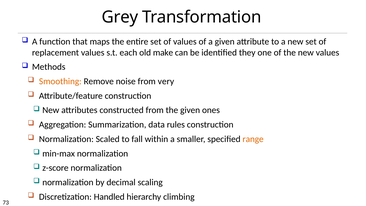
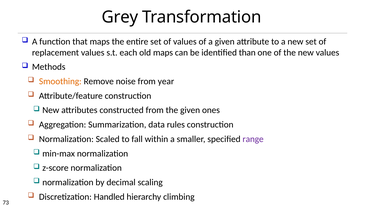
old make: make -> maps
they: they -> than
very: very -> year
range colour: orange -> purple
